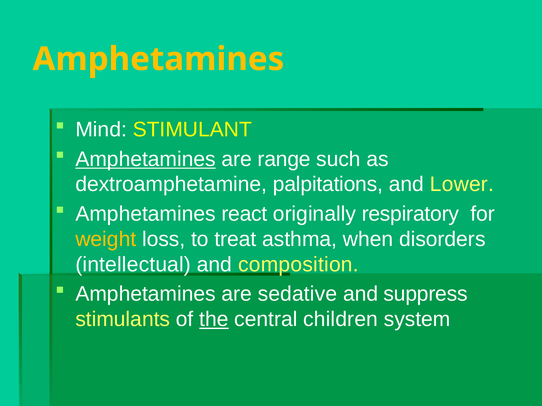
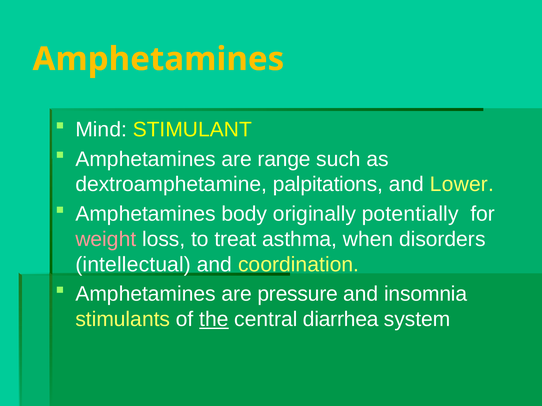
Amphetamines at (146, 159) underline: present -> none
react: react -> body
respiratory: respiratory -> potentially
weight colour: yellow -> pink
composition: composition -> coordination
sedative: sedative -> pressure
suppress: suppress -> insomnia
children: children -> diarrhea
